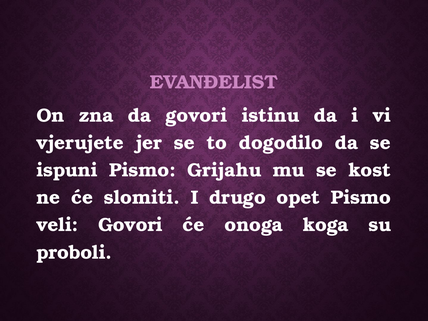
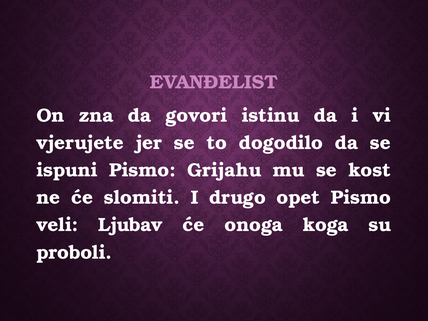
veli Govori: Govori -> Ljubav
